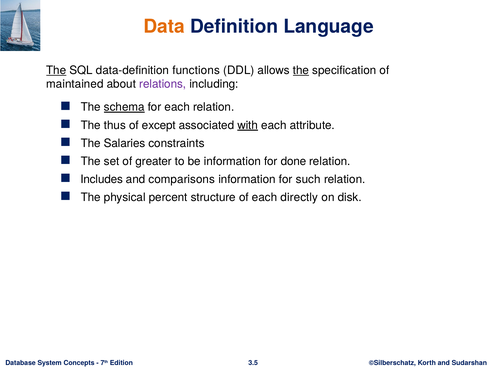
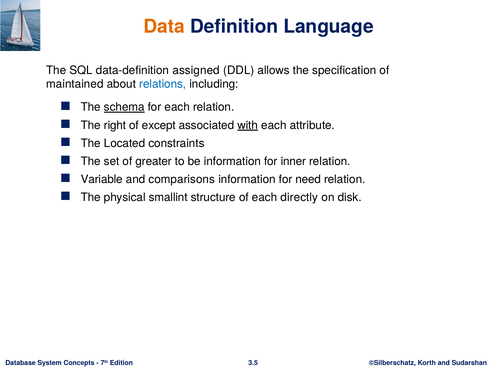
The at (56, 70) underline: present -> none
functions: functions -> assigned
the at (301, 70) underline: present -> none
relations colour: purple -> blue
thus: thus -> right
Salaries: Salaries -> Located
done: done -> inner
Includes: Includes -> Variable
such: such -> need
percent: percent -> smallint
